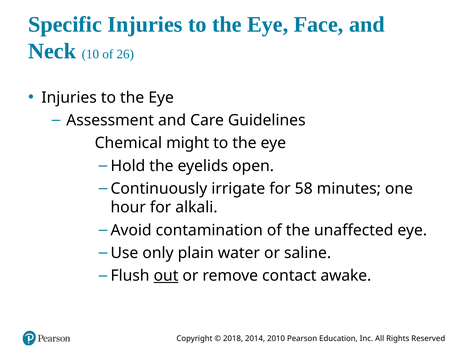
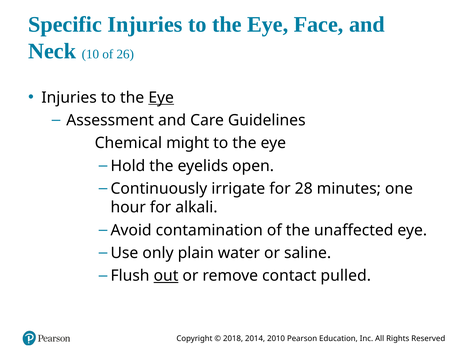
Eye at (161, 97) underline: none -> present
58: 58 -> 28
awake: awake -> pulled
